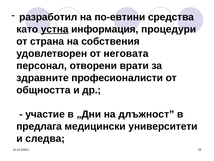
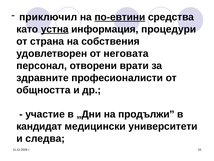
разработил: разработил -> приключил
по-евтини underline: none -> present
длъжност: длъжност -> продължи
предлага: предлага -> кандидат
